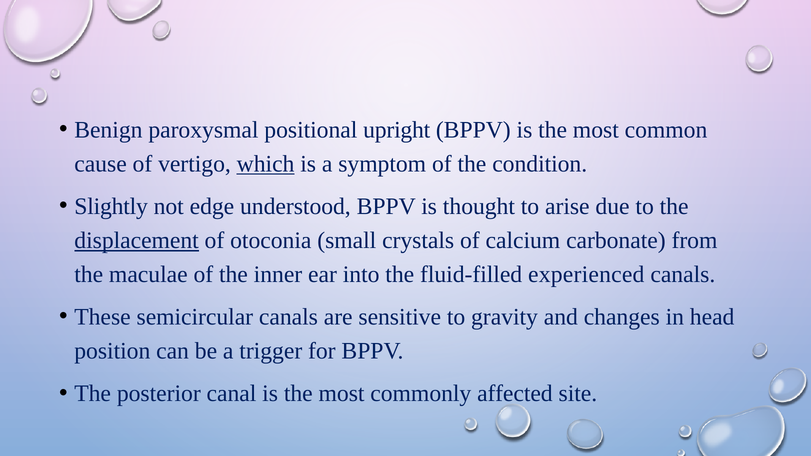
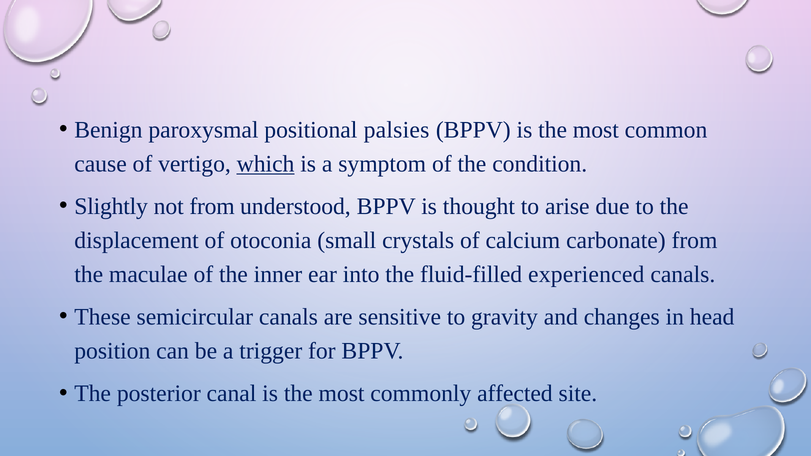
upright: upright -> palsies
not edge: edge -> from
displacement underline: present -> none
